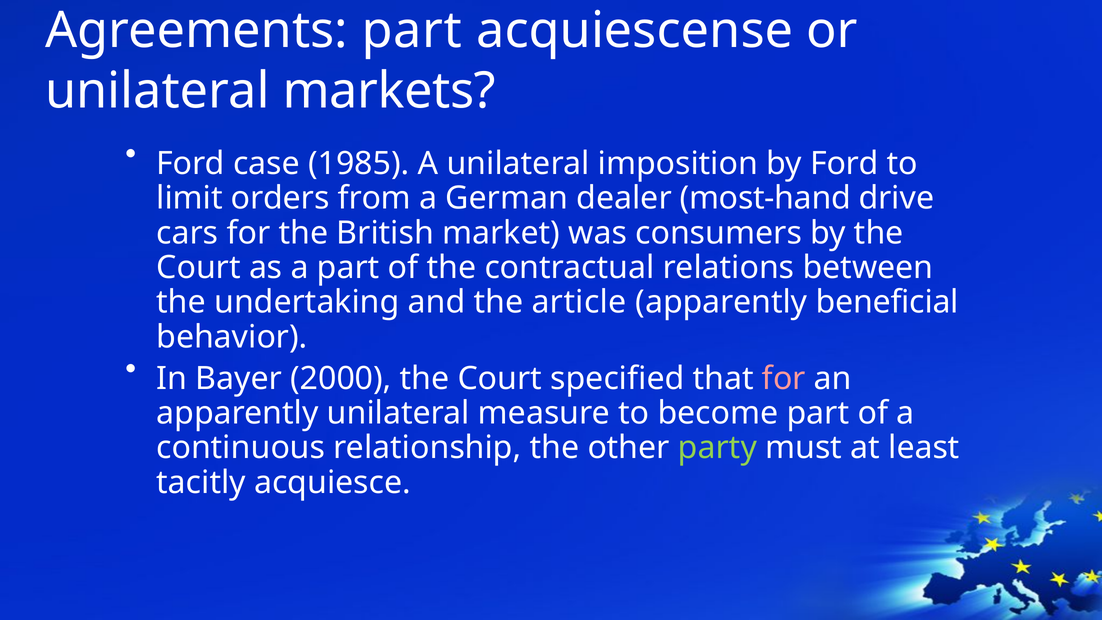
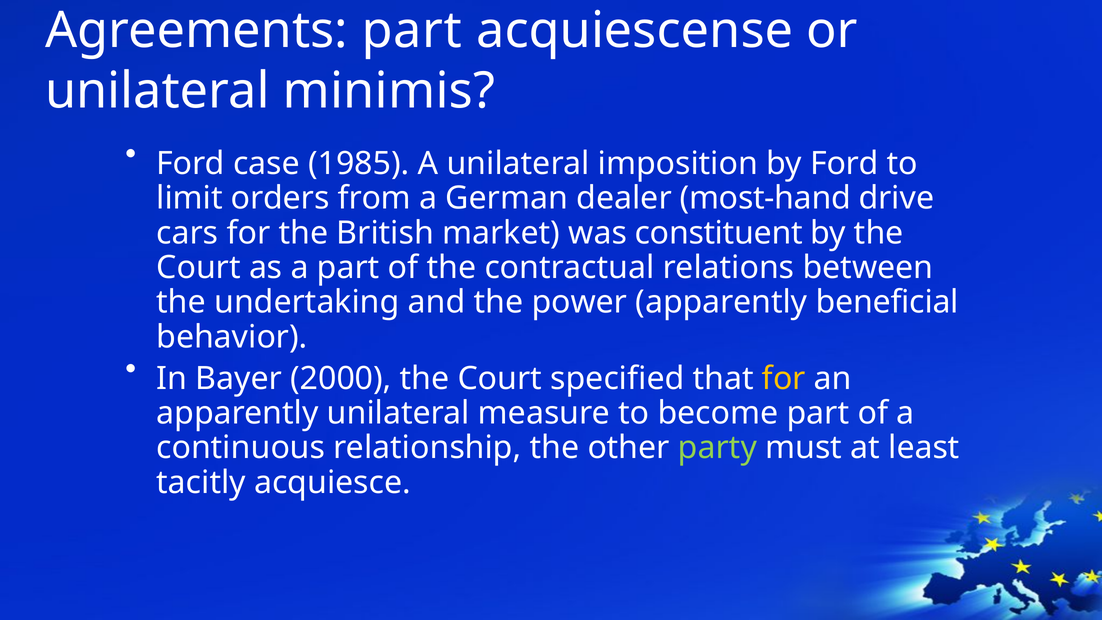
markets: markets -> minimis
consumers: consumers -> constituent
article: article -> power
for at (784, 378) colour: pink -> yellow
